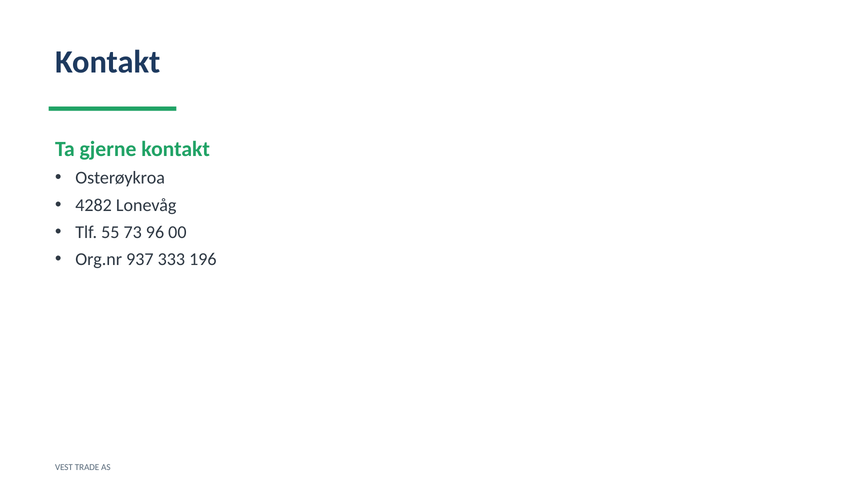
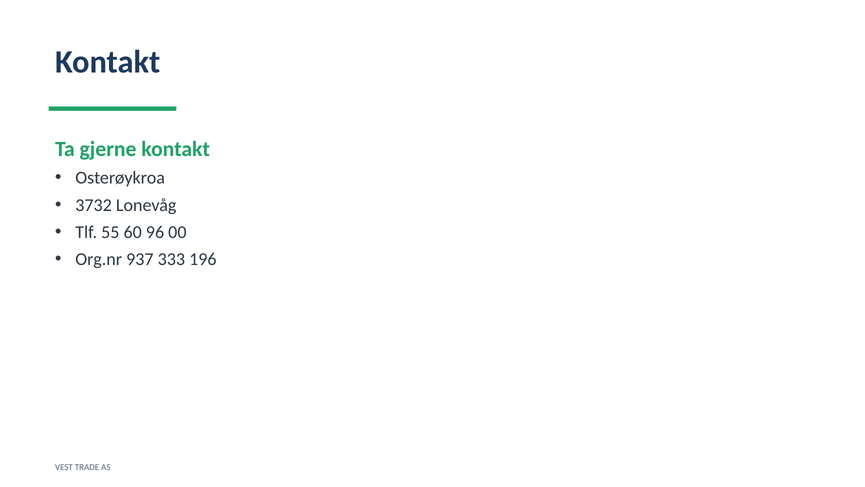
4282: 4282 -> 3732
73: 73 -> 60
